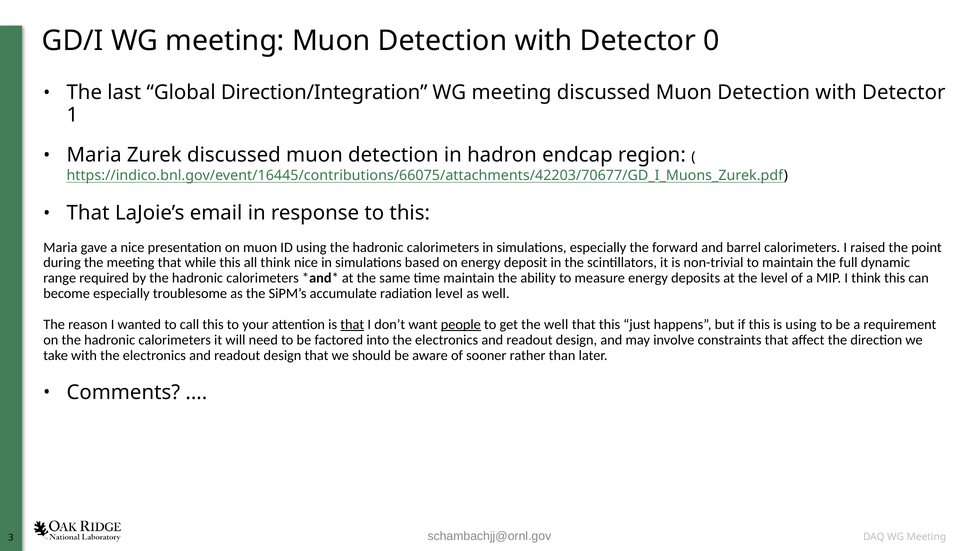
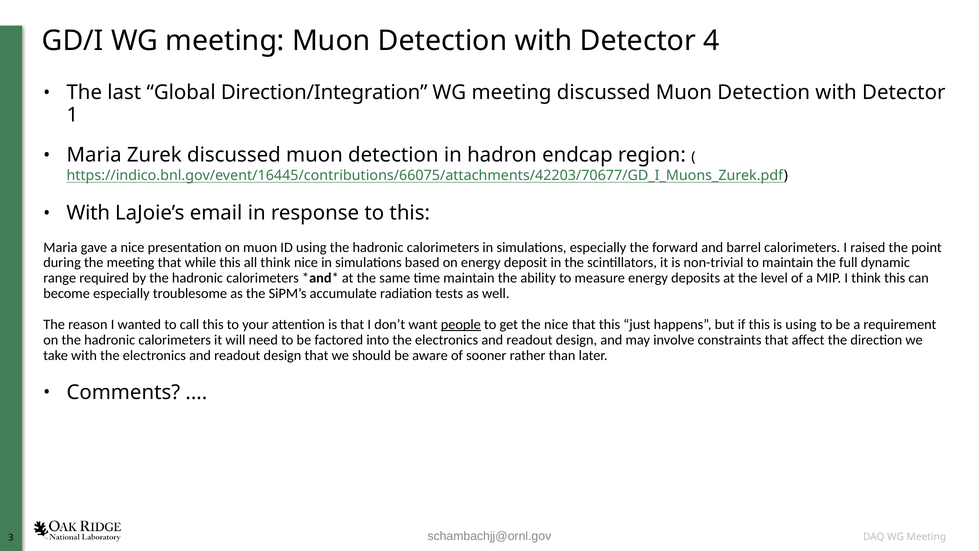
0: 0 -> 4
That at (88, 213): That -> With
radiation level: level -> tests
that at (352, 324) underline: present -> none
the well: well -> nice
